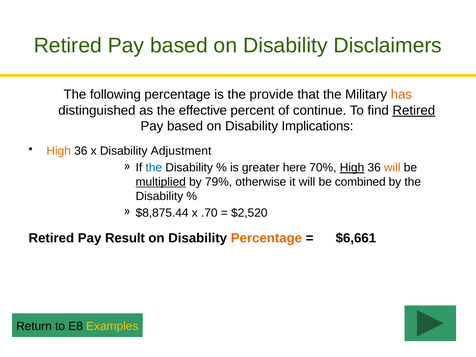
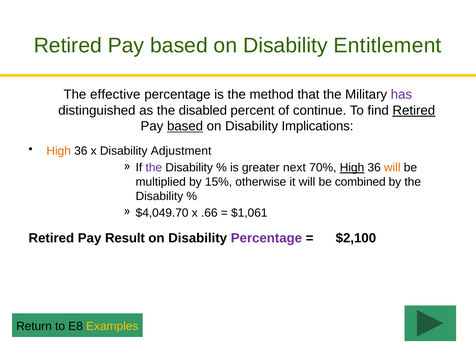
Disclaimers: Disclaimers -> Entitlement
following: following -> effective
provide: provide -> method
has colour: orange -> purple
effective: effective -> disabled
based at (185, 126) underline: none -> present
the at (154, 168) colour: blue -> purple
here: here -> next
multiplied underline: present -> none
79%: 79% -> 15%
$8,875.44: $8,875.44 -> $4,049.70
.70: .70 -> .66
$2,520: $2,520 -> $1,061
Percentage at (266, 238) colour: orange -> purple
$6,661: $6,661 -> $2,100
